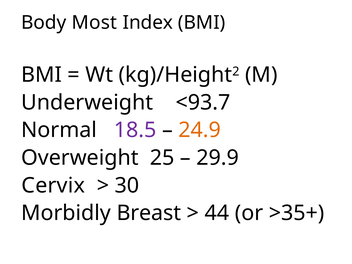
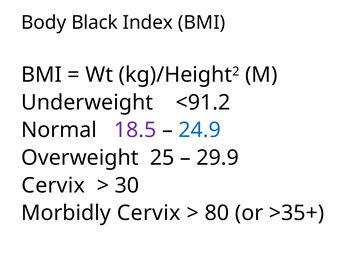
Most: Most -> Black
<93.7: <93.7 -> <91.2
24.9 colour: orange -> blue
Morbidly Breast: Breast -> Cervix
44: 44 -> 80
